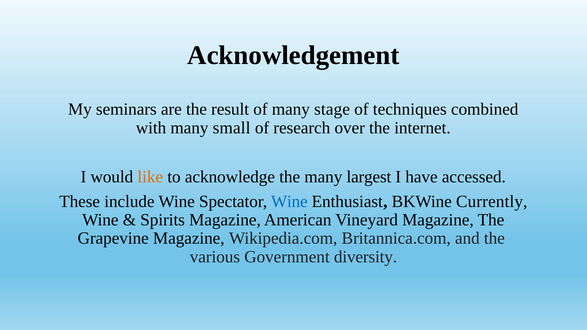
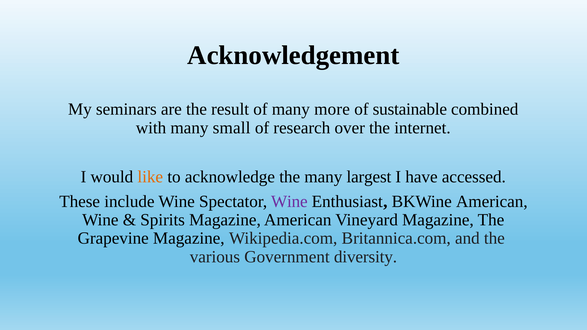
stage: stage -> more
techniques: techniques -> sustainable
Wine at (289, 202) colour: blue -> purple
BKWine Currently: Currently -> American
